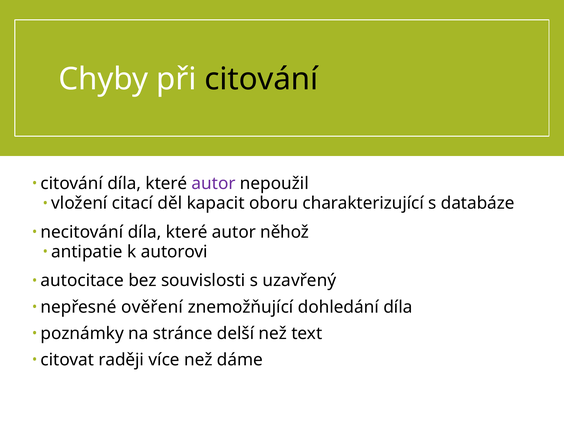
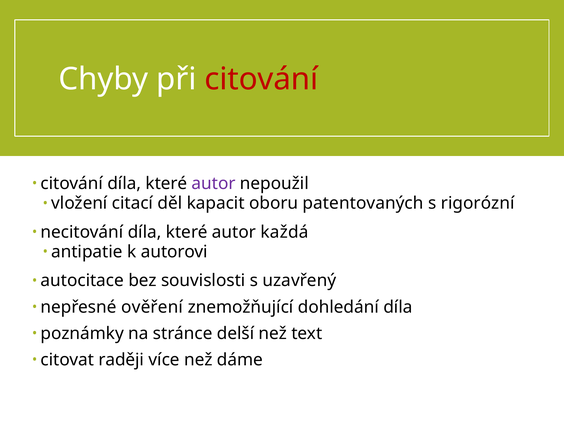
citování at (261, 79) colour: black -> red
charakterizující: charakterizující -> patentovaných
databáze: databáze -> rigorózní
něhož: něhož -> každá
